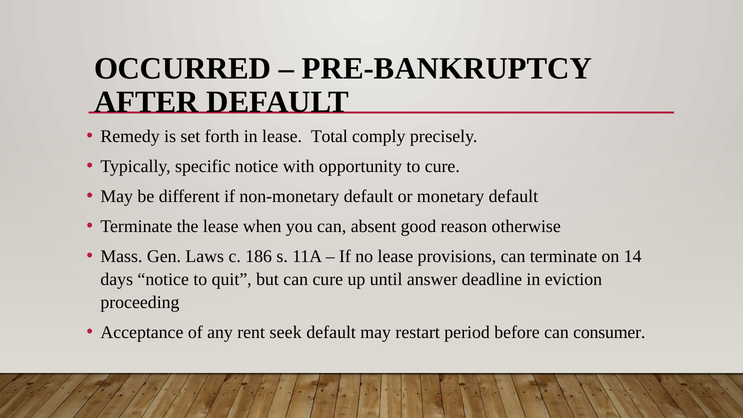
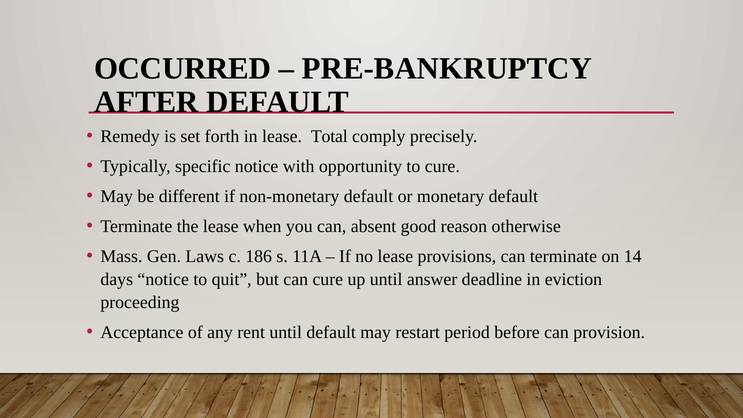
rent seek: seek -> until
consumer: consumer -> provision
